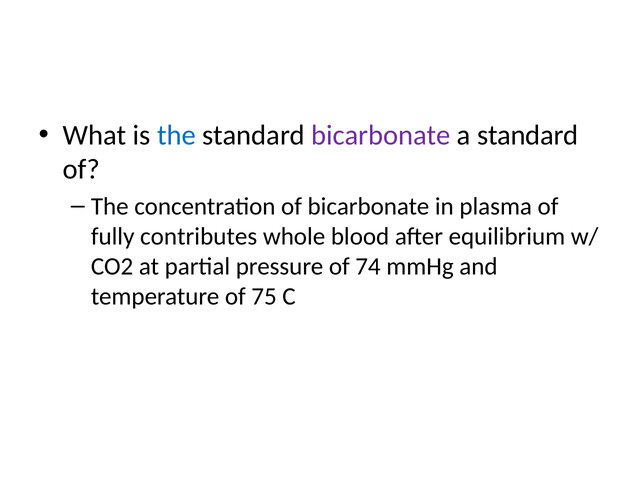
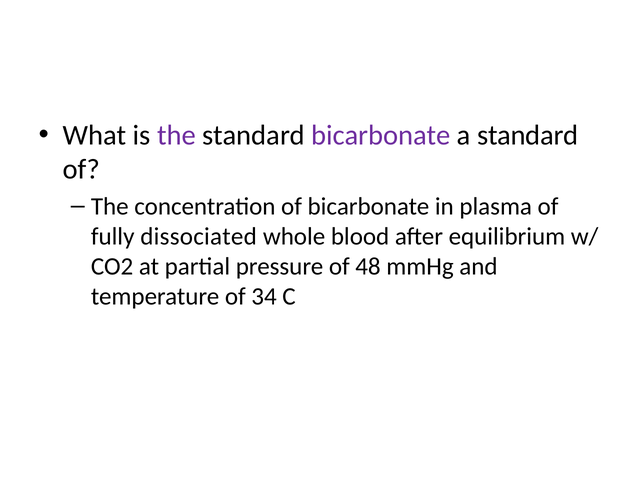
the at (177, 135) colour: blue -> purple
contributes: contributes -> dissociated
74: 74 -> 48
75: 75 -> 34
